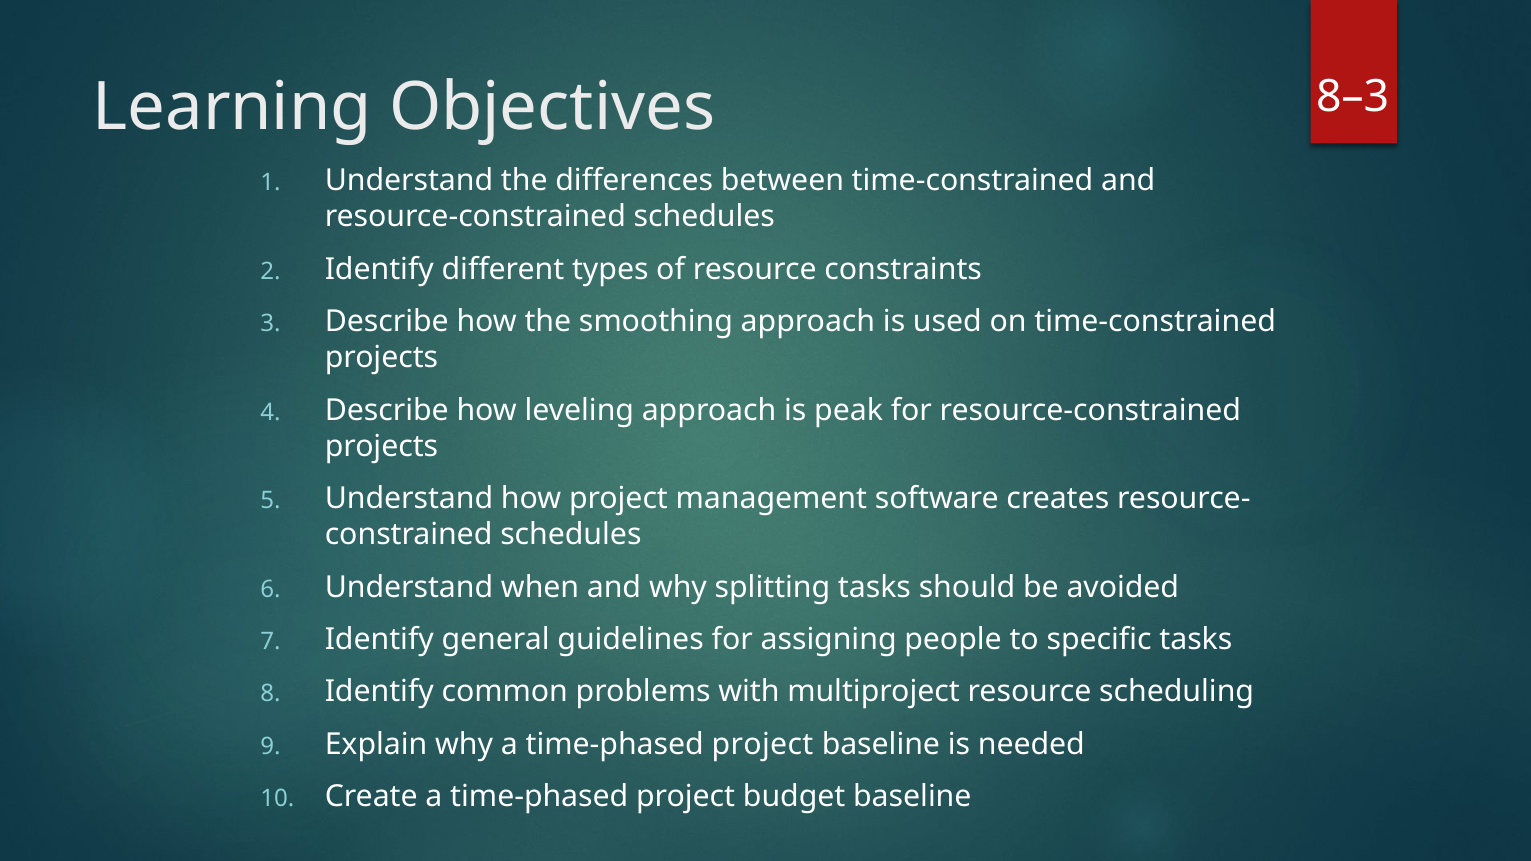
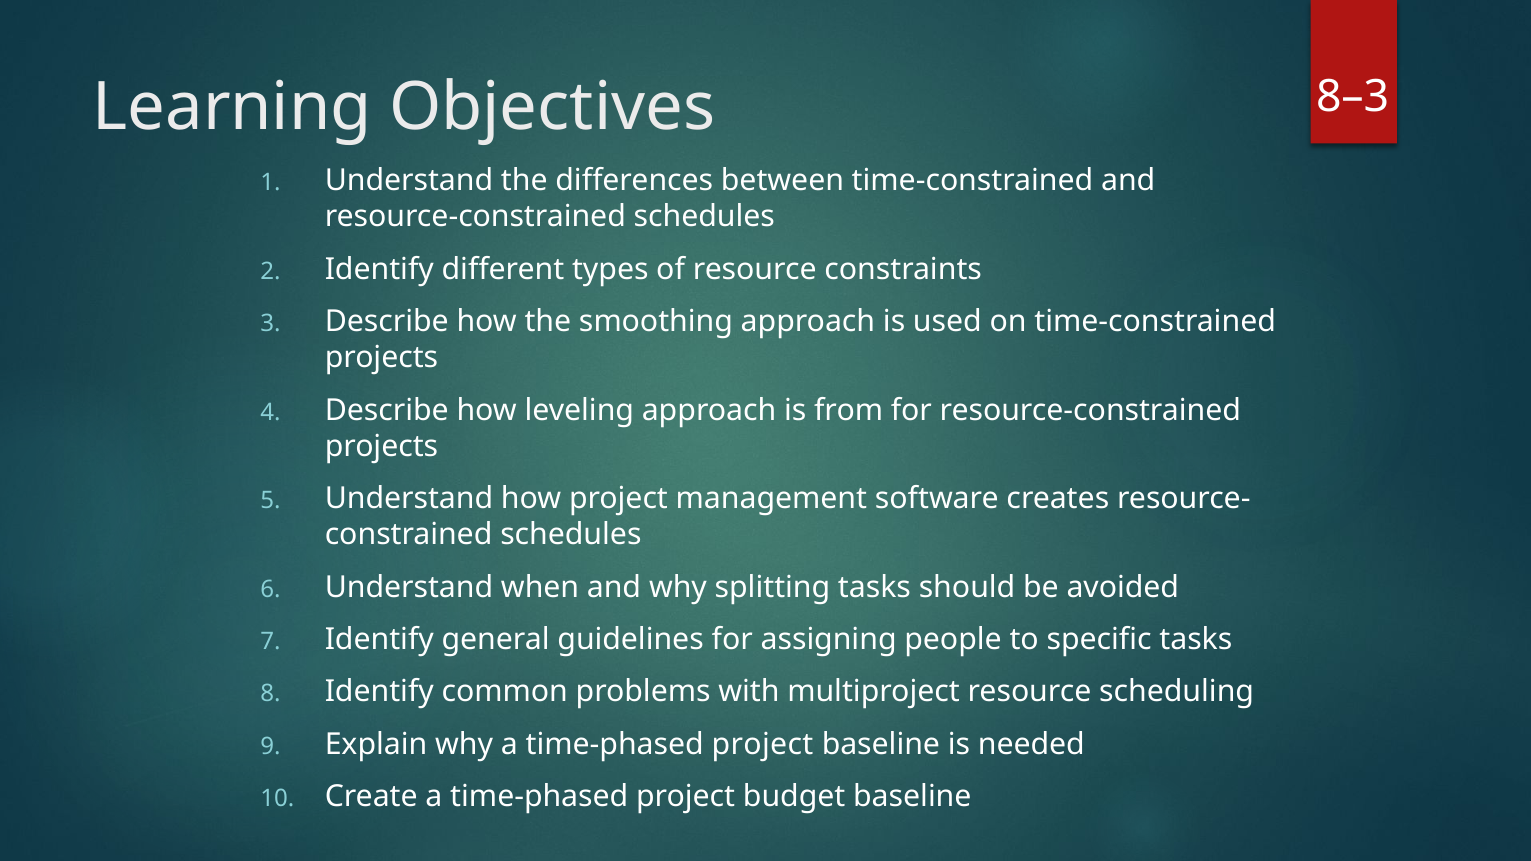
peak: peak -> from
